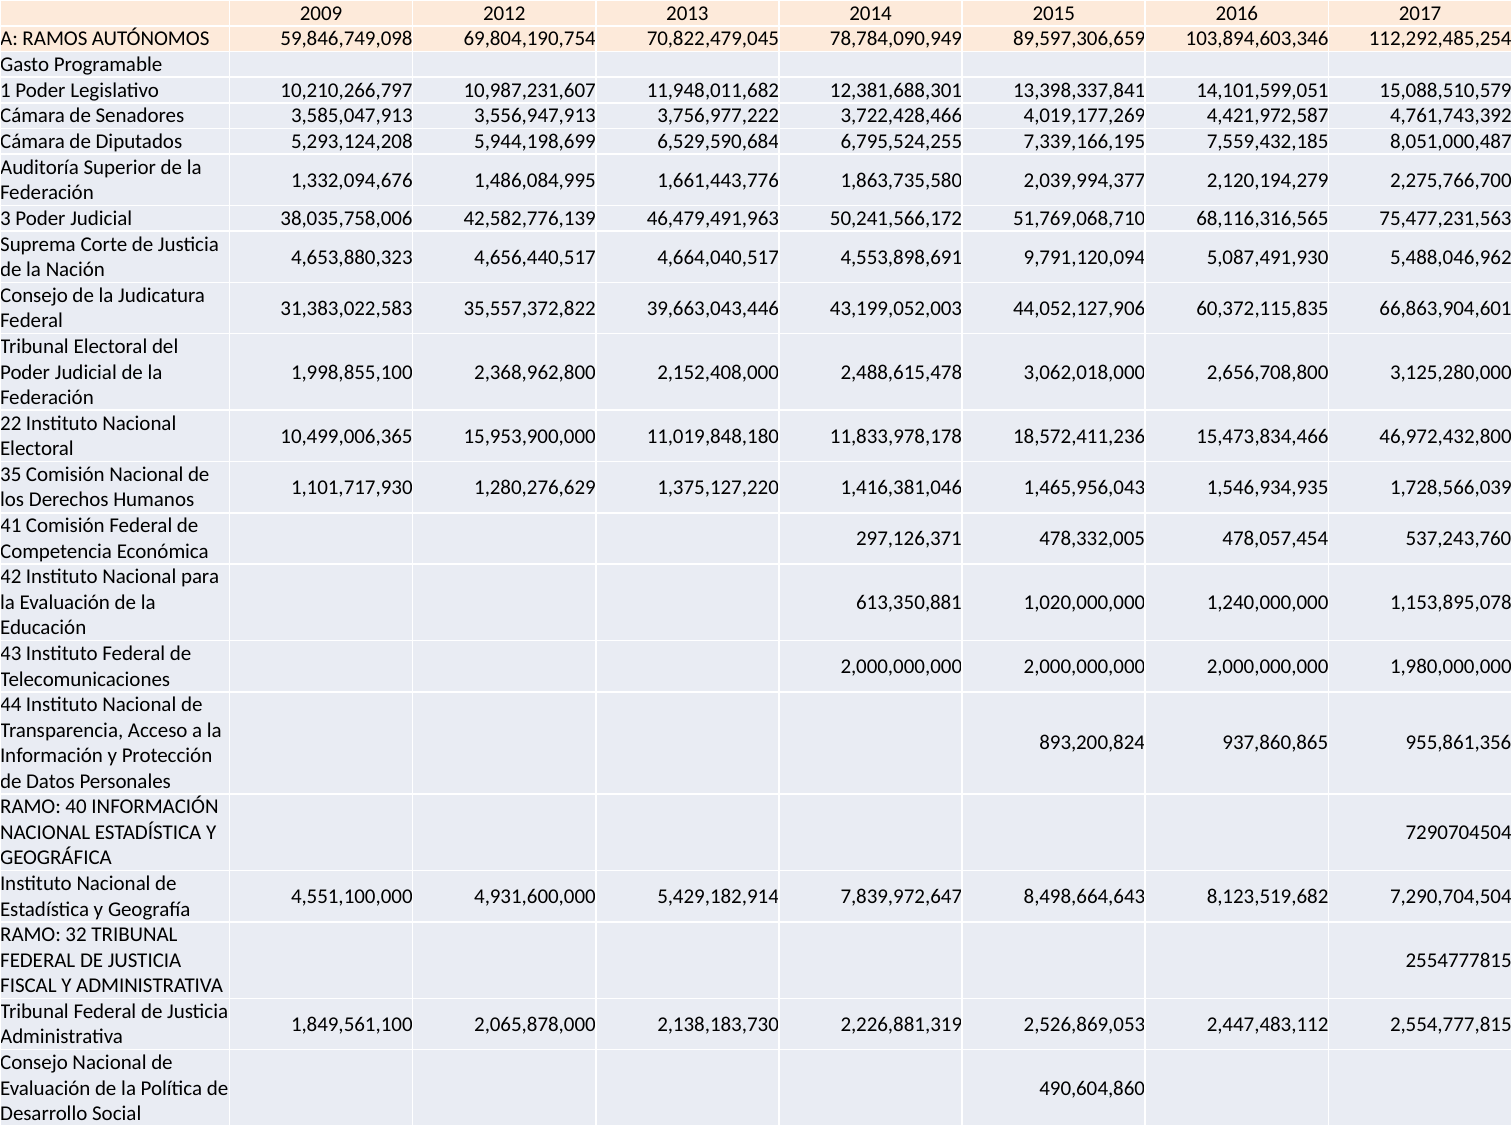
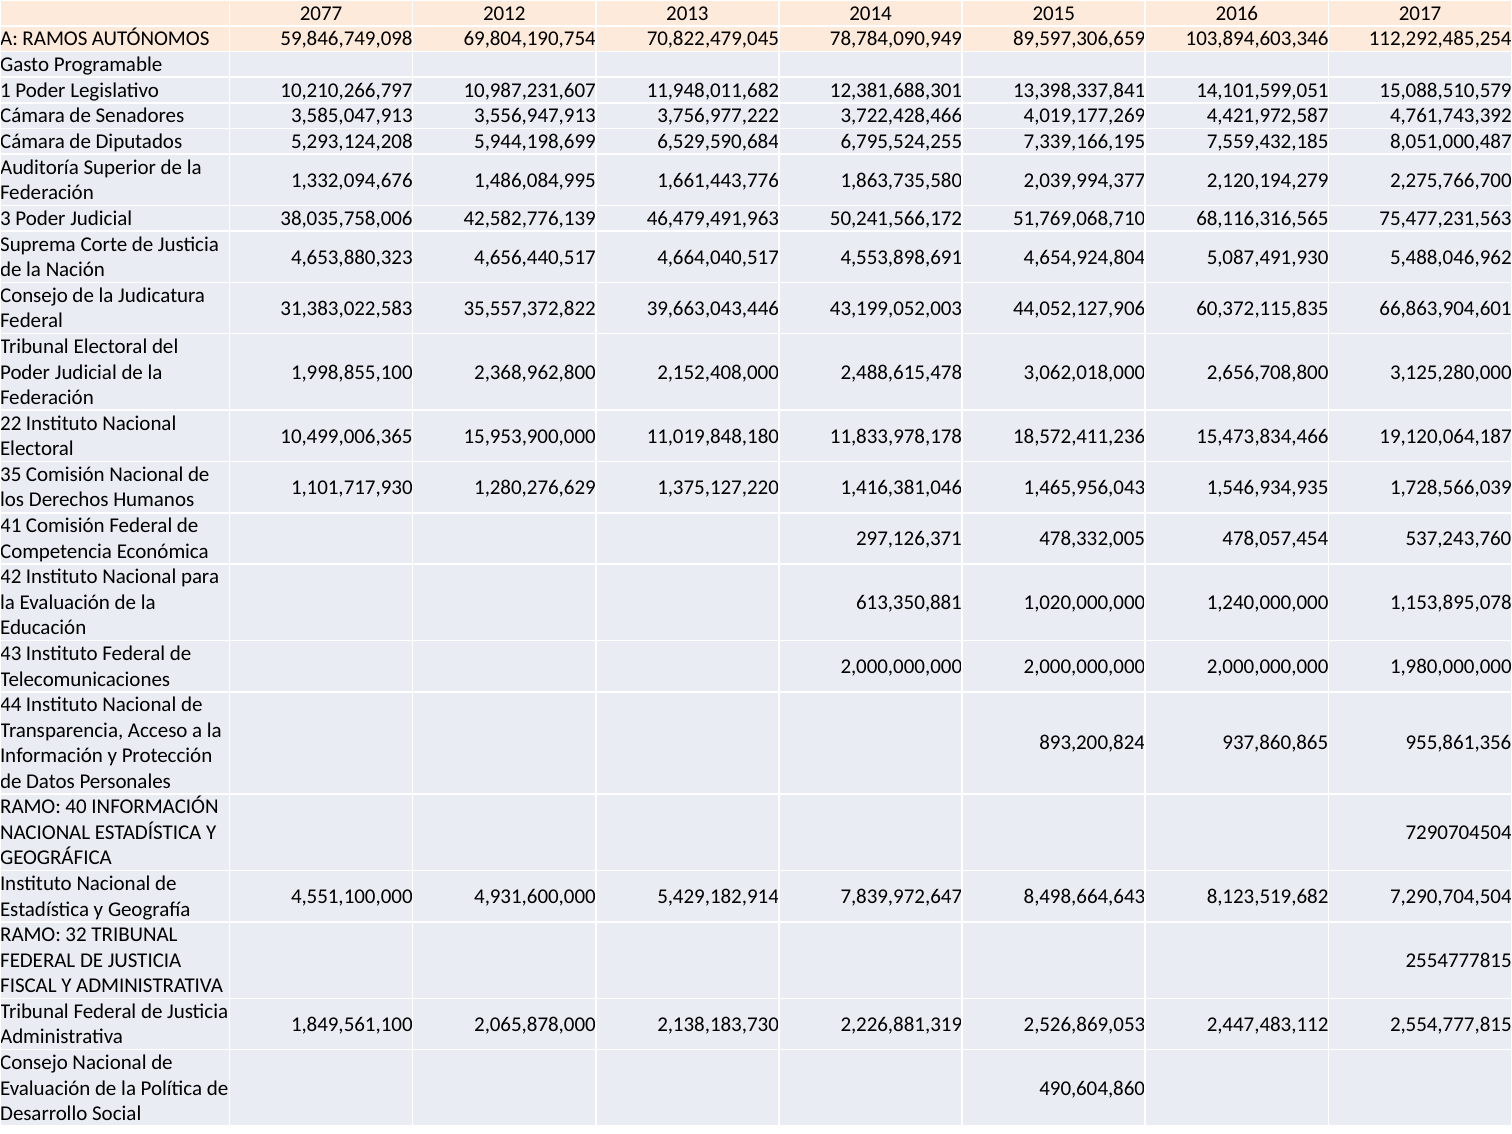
2009: 2009 -> 2077
9,791,120,094: 9,791,120,094 -> 4,654,924,804
46,972,432,800: 46,972,432,800 -> 19,120,064,187
